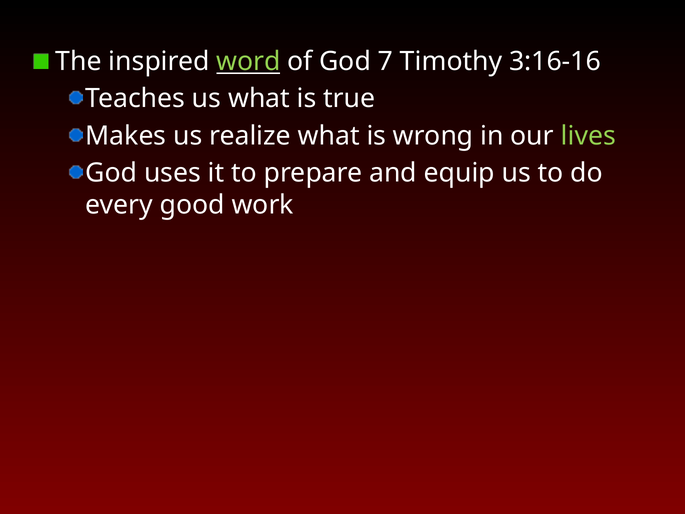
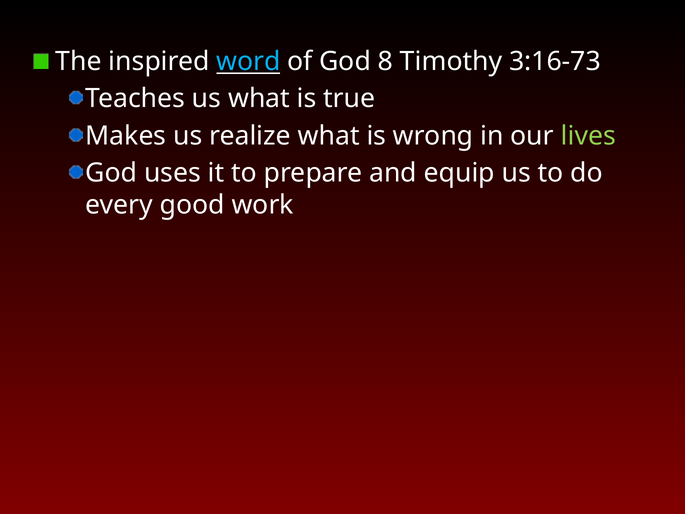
word colour: light green -> light blue
7: 7 -> 8
3:16-16: 3:16-16 -> 3:16-73
